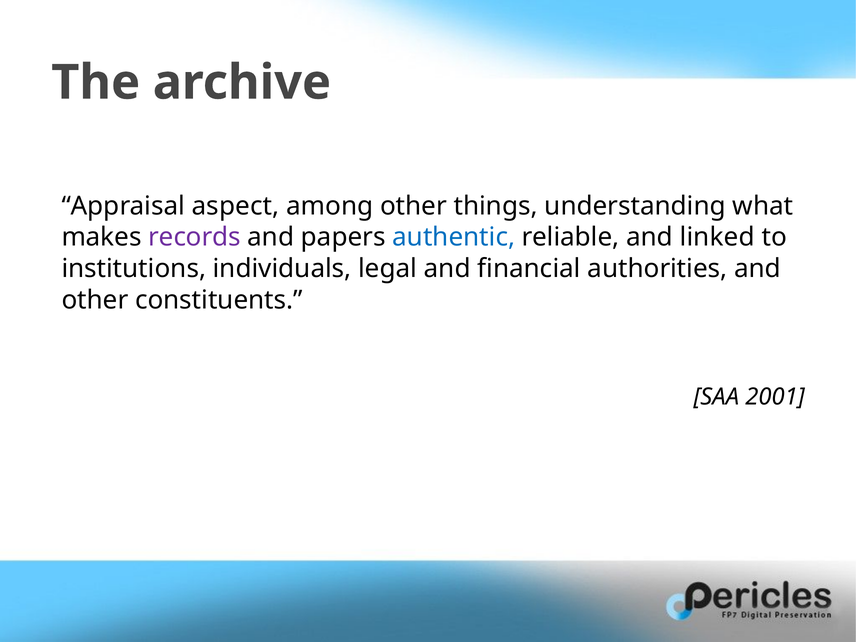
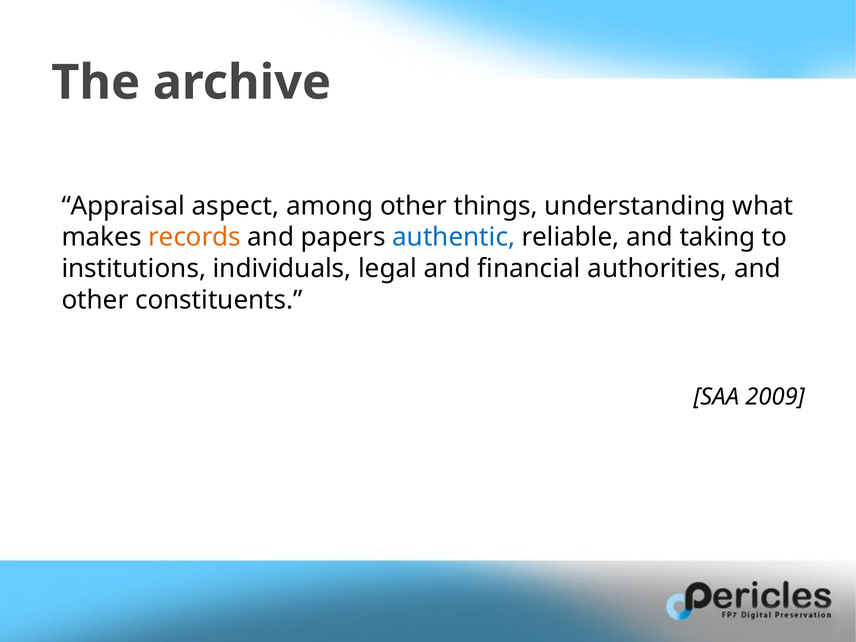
records colour: purple -> orange
linked: linked -> taking
2001: 2001 -> 2009
